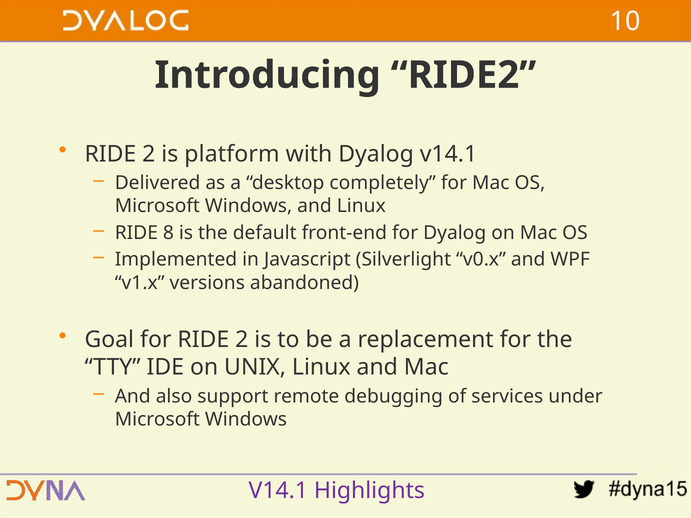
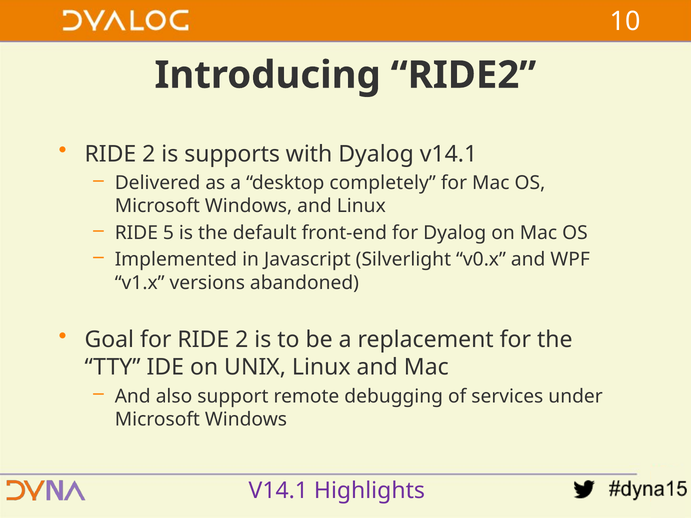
platform: platform -> supports
8: 8 -> 5
